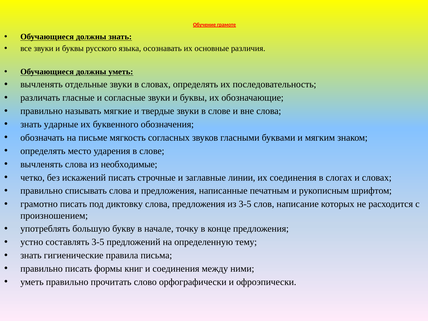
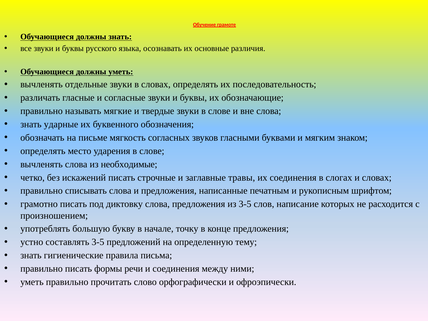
линии: линии -> травы
книг: книг -> речи
